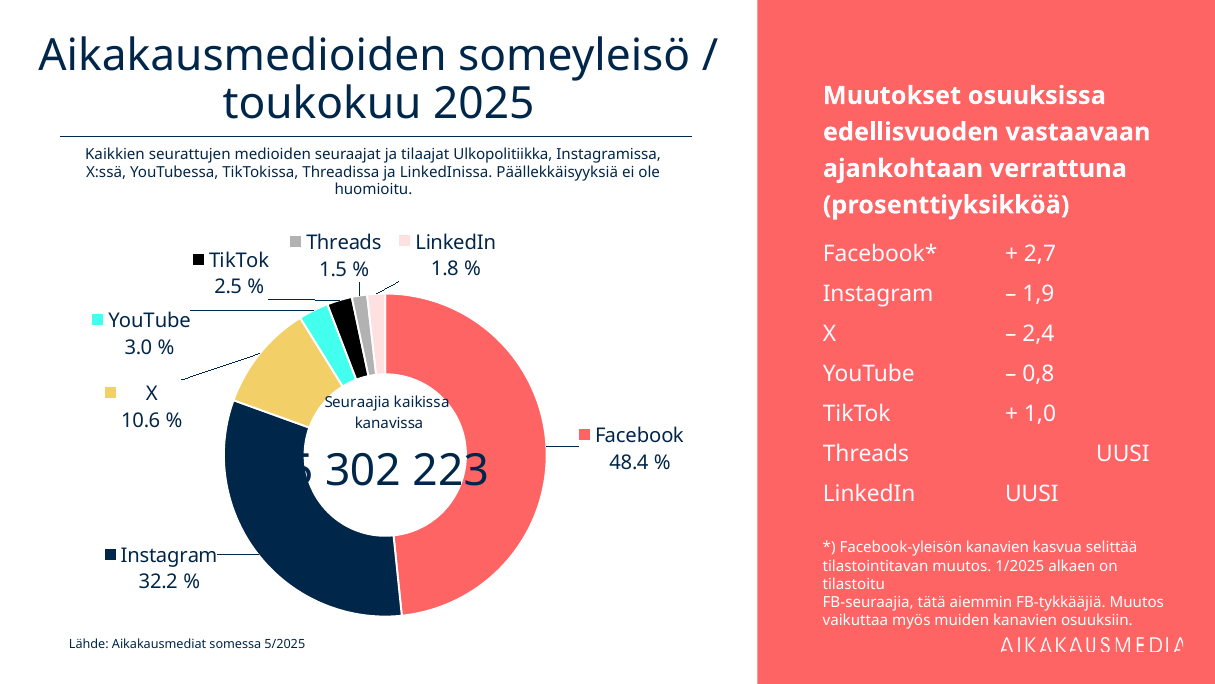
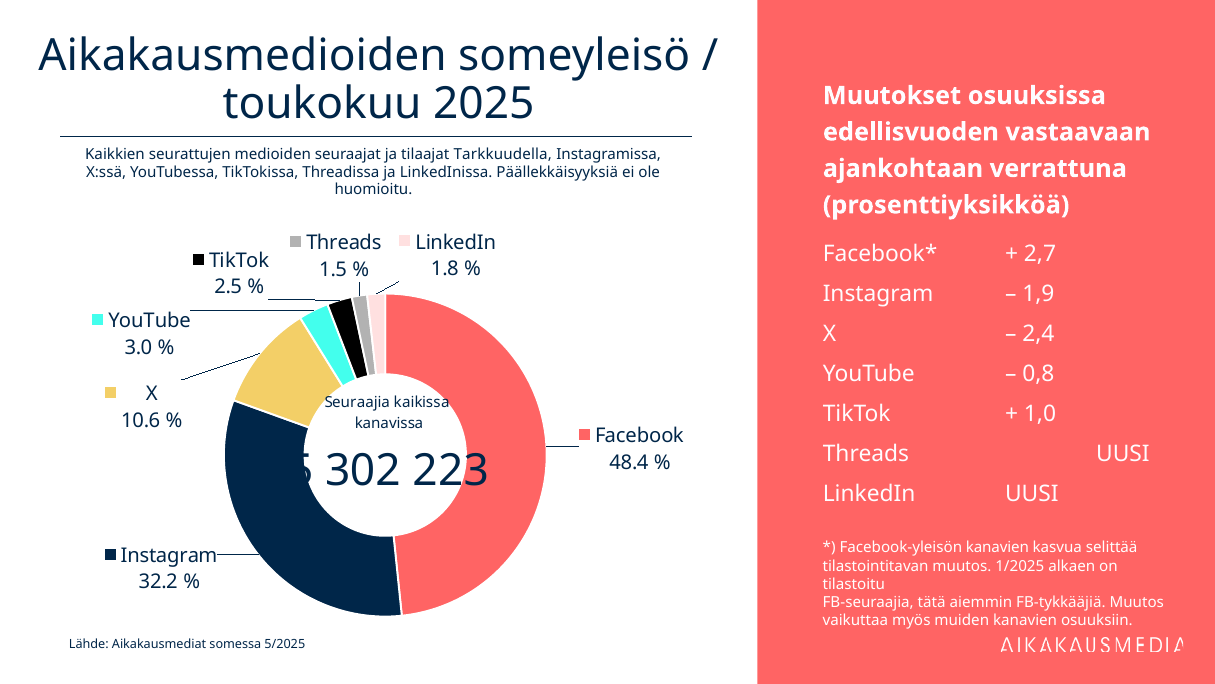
Ulkopolitiikka: Ulkopolitiikka -> Tarkkuudella
